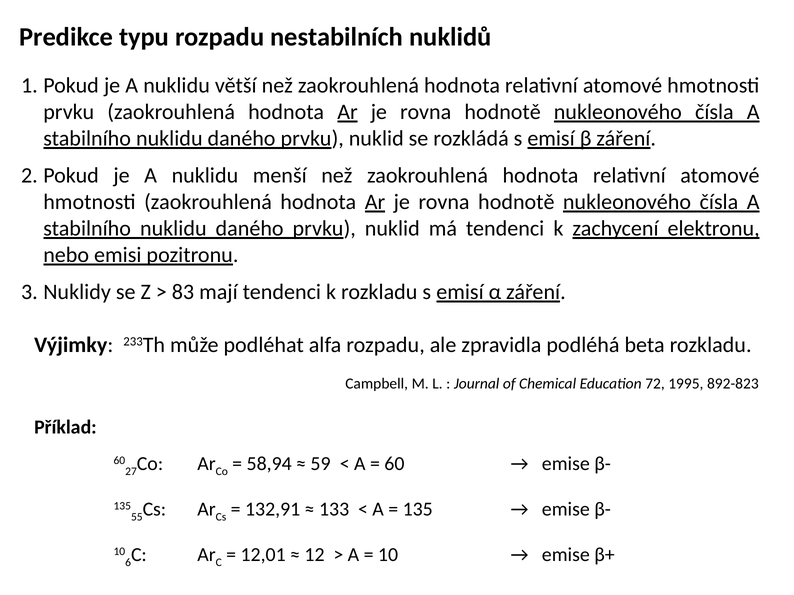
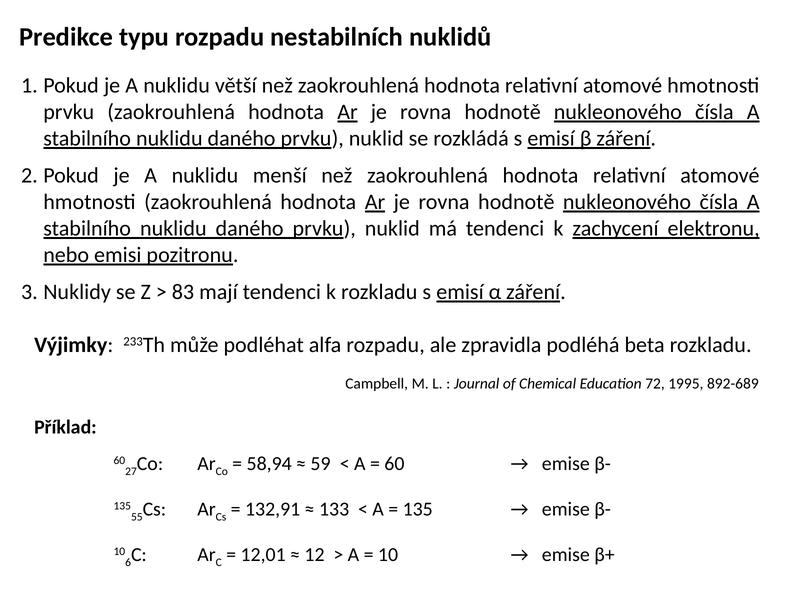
892-823: 892-823 -> 892-689
